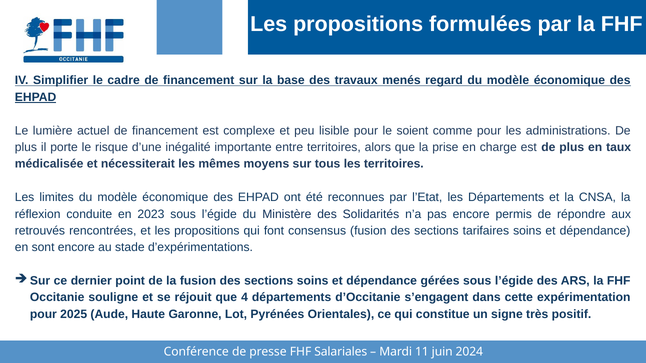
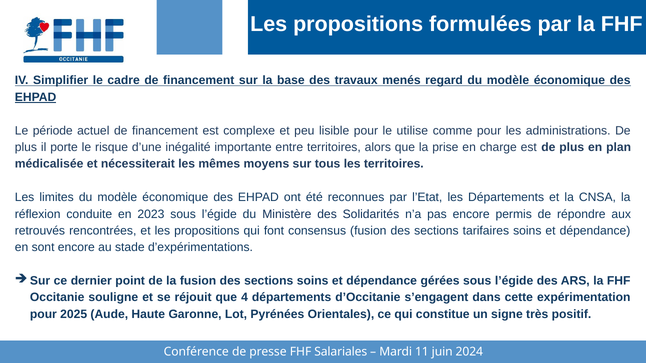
lumière: lumière -> période
soient: soient -> utilise
taux: taux -> plan
